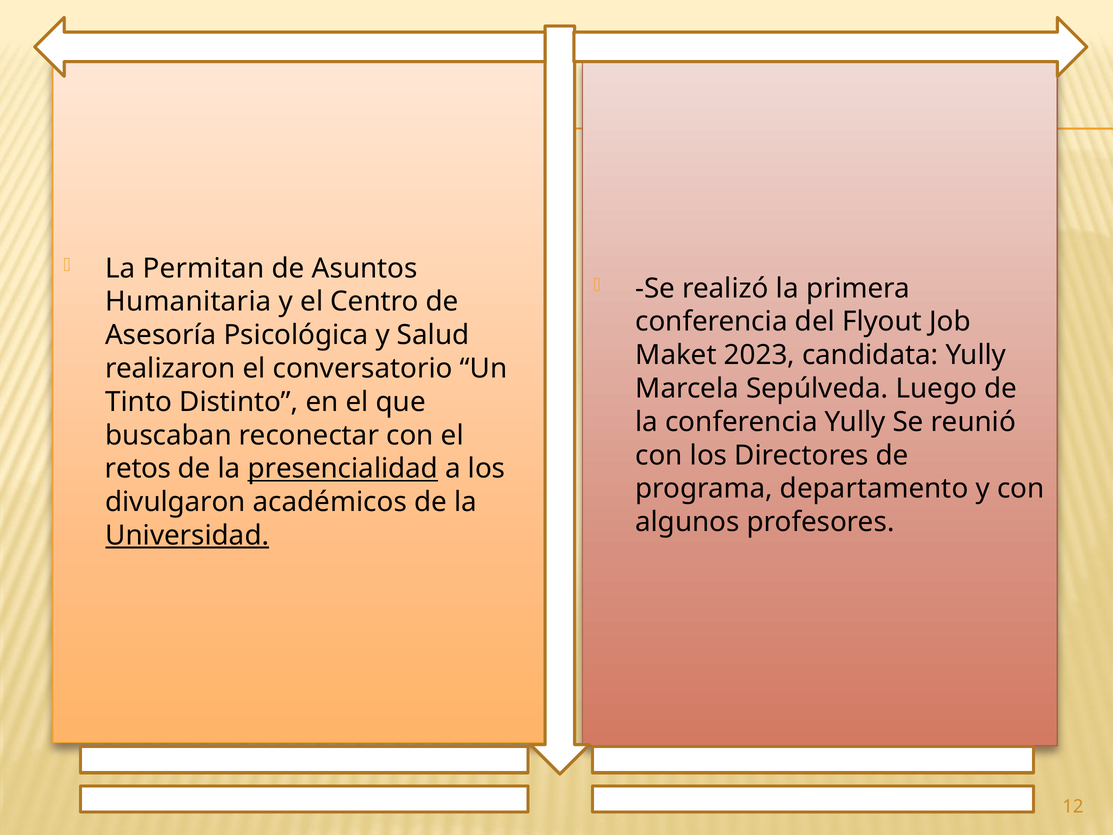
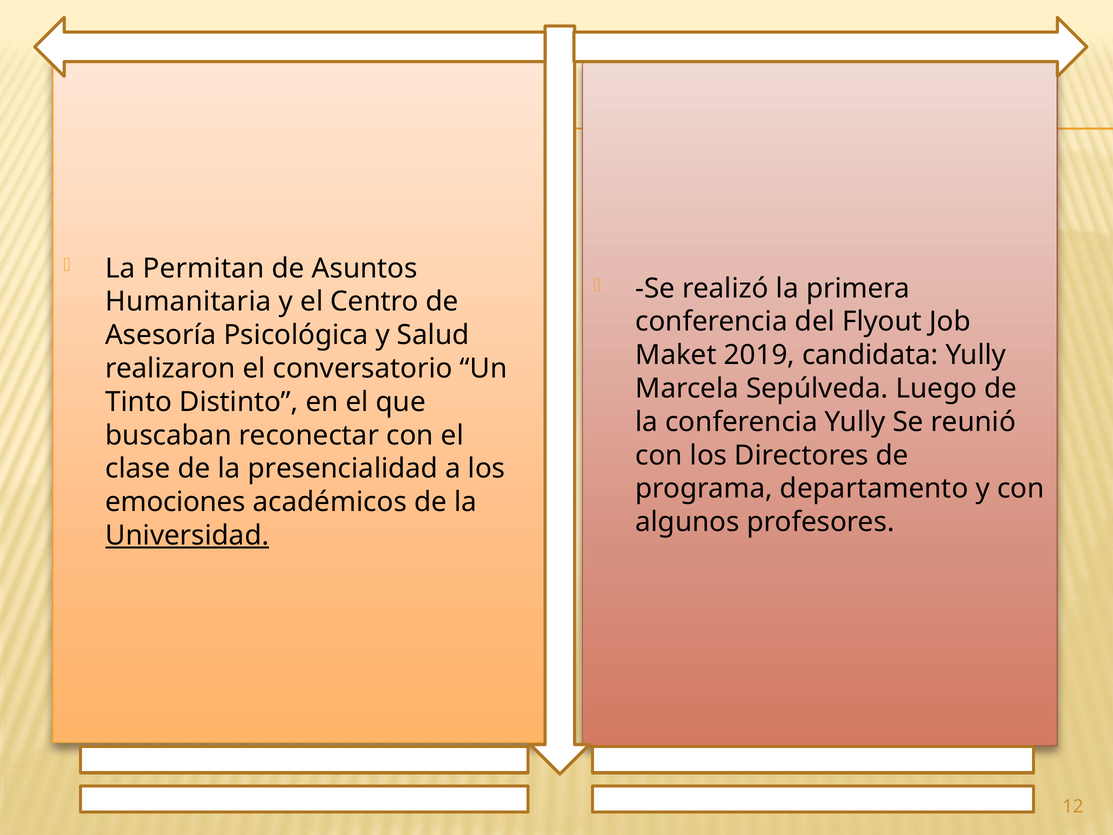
2023: 2023 -> 2019
retos: retos -> clase
presencialidad underline: present -> none
divulgaron: divulgaron -> emociones
